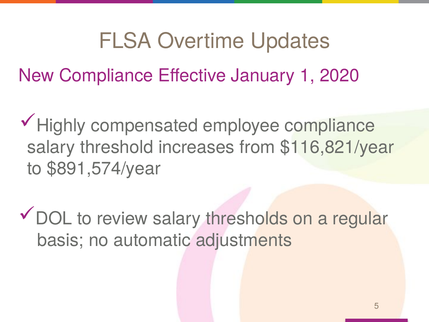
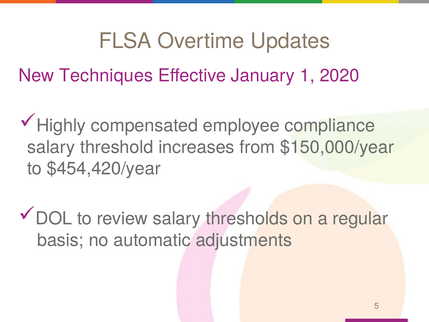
New Compliance: Compliance -> Techniques
$116,821/year: $116,821/year -> $150,000/year
$891,574/year: $891,574/year -> $454,420/year
